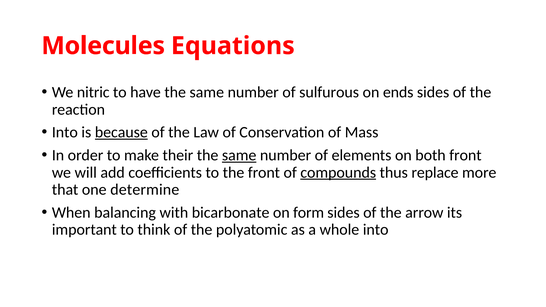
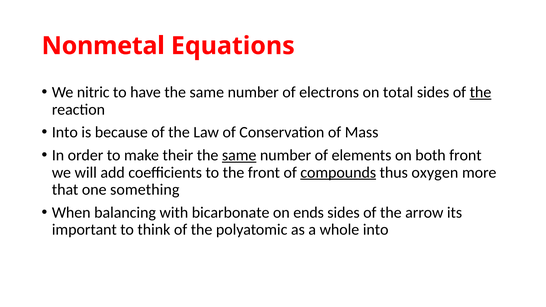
Molecules: Molecules -> Nonmetal
sulfurous: sulfurous -> electrons
ends: ends -> total
the at (480, 92) underline: none -> present
because underline: present -> none
replace: replace -> oxygen
determine: determine -> something
form: form -> ends
